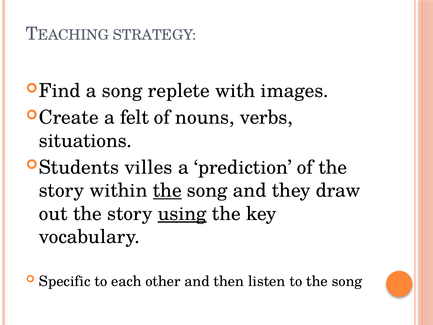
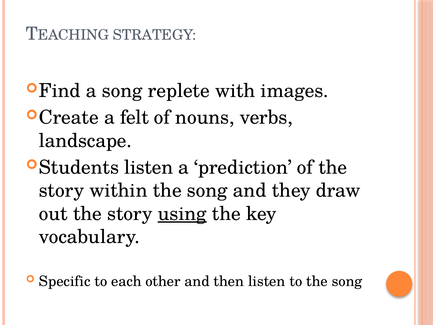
situations: situations -> landscape
villes at (148, 167): villes -> listen
the at (167, 190) underline: present -> none
